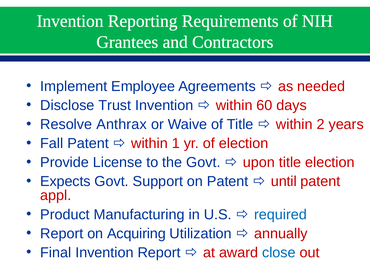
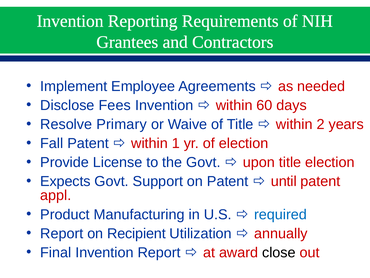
Trust: Trust -> Fees
Anthrax: Anthrax -> Primary
Acquiring: Acquiring -> Recipient
close colour: blue -> black
